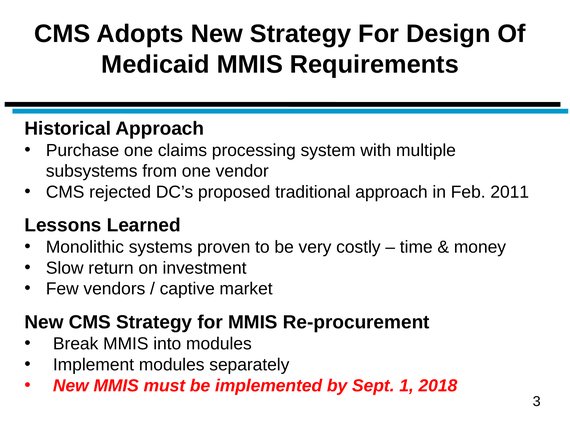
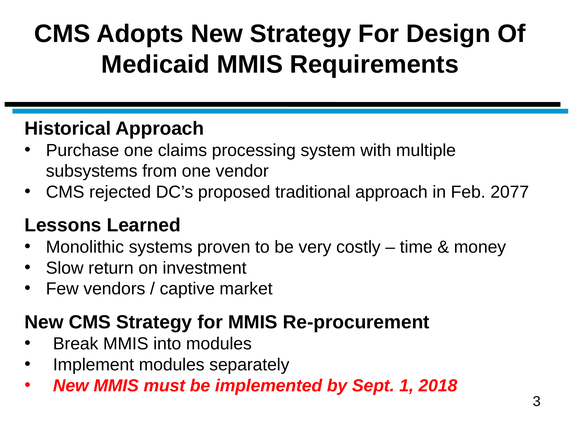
2011: 2011 -> 2077
